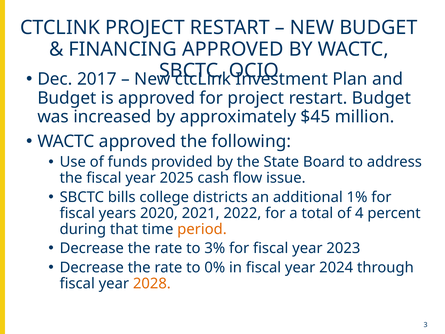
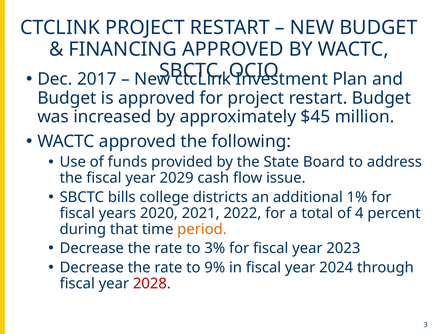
2025: 2025 -> 2029
0%: 0% -> 9%
2028 colour: orange -> red
